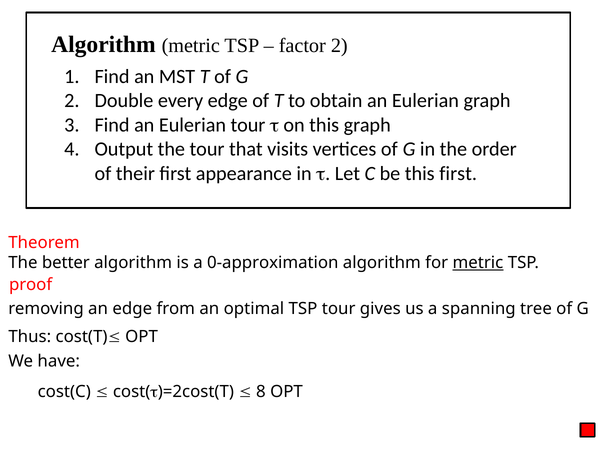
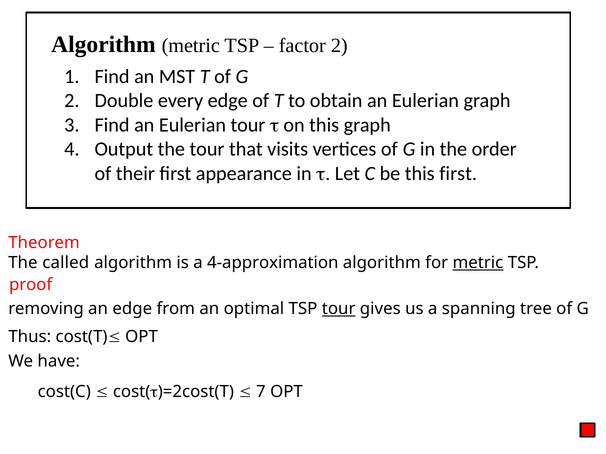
better: better -> called
0-approximation: 0-approximation -> 4-approximation
tour at (339, 309) underline: none -> present
8: 8 -> 7
